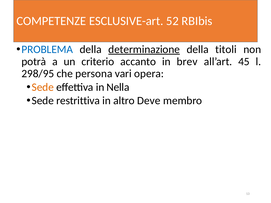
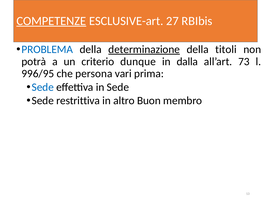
COMPETENZE underline: none -> present
52: 52 -> 27
accanto: accanto -> dunque
brev: brev -> dalla
45: 45 -> 73
298/95: 298/95 -> 996/95
opera: opera -> prima
Sede at (43, 87) colour: orange -> blue
in Nella: Nella -> Sede
Deve: Deve -> Buon
